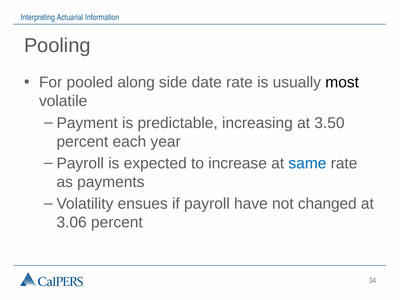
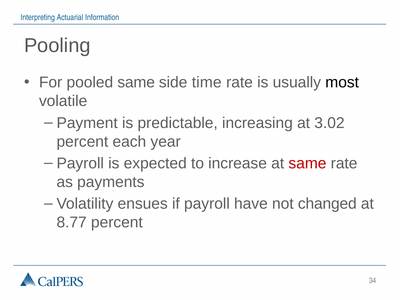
pooled along: along -> same
date: date -> time
3.50: 3.50 -> 3.02
same at (307, 163) colour: blue -> red
3.06: 3.06 -> 8.77
